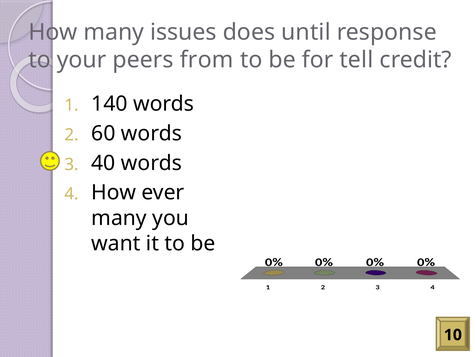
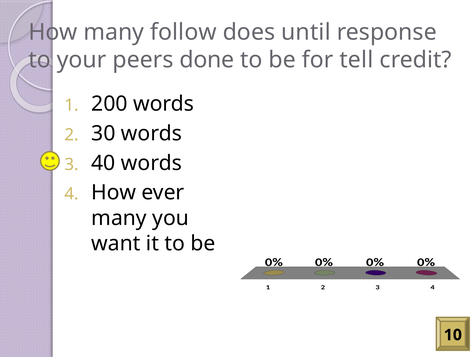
issues: issues -> follow
from: from -> done
140: 140 -> 200
60: 60 -> 30
